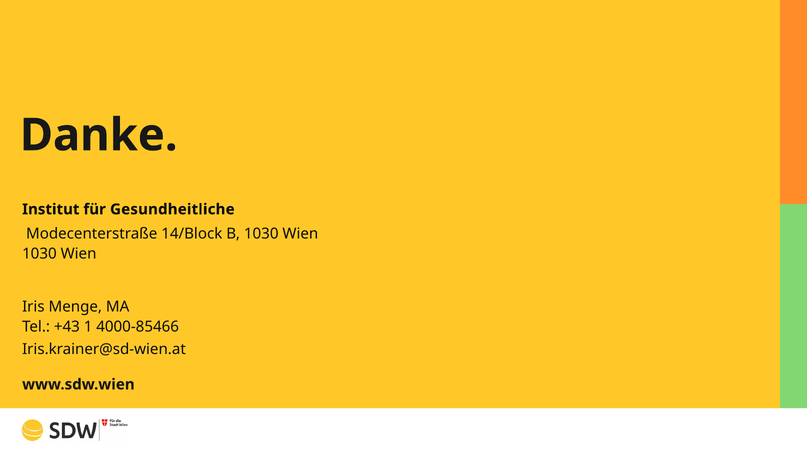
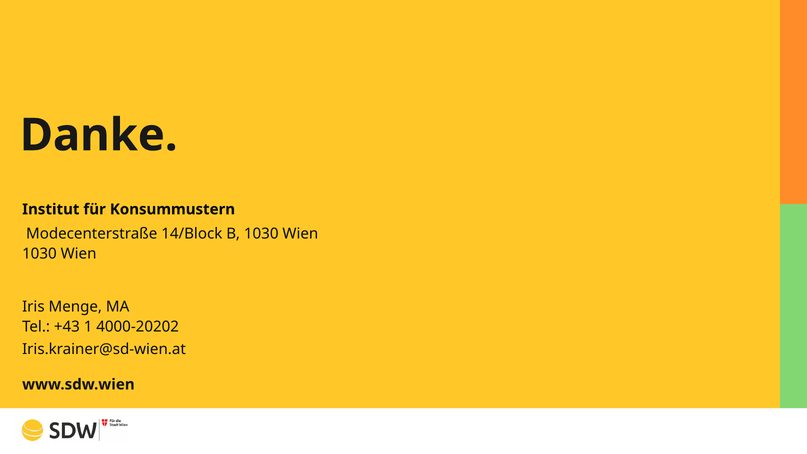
Gesundheitliche: Gesundheitliche -> Konsummustern
4000-85466: 4000-85466 -> 4000-20202
